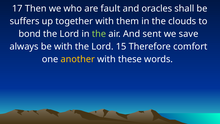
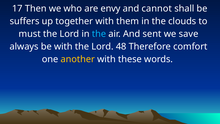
fault: fault -> envy
oracles: oracles -> cannot
bond: bond -> must
the at (99, 34) colour: light green -> light blue
15: 15 -> 48
